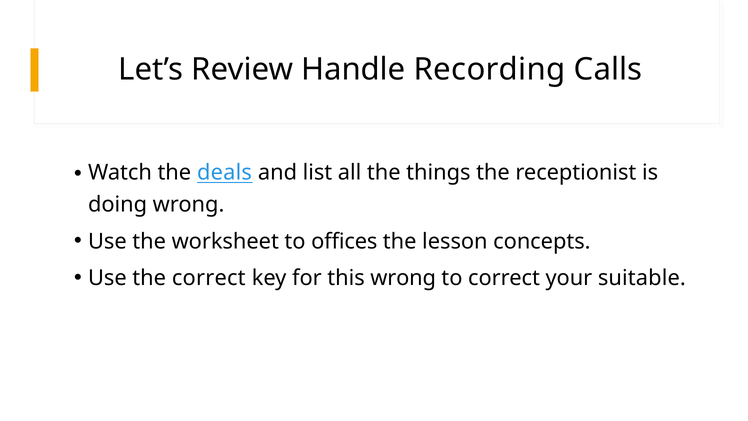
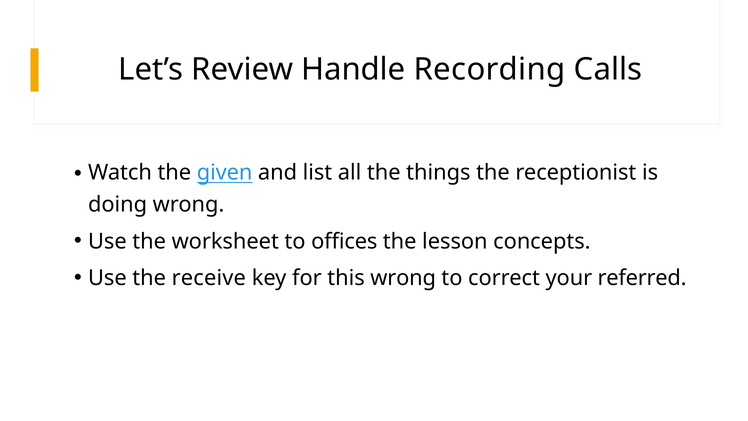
deals: deals -> given
the correct: correct -> receive
suitable: suitable -> referred
